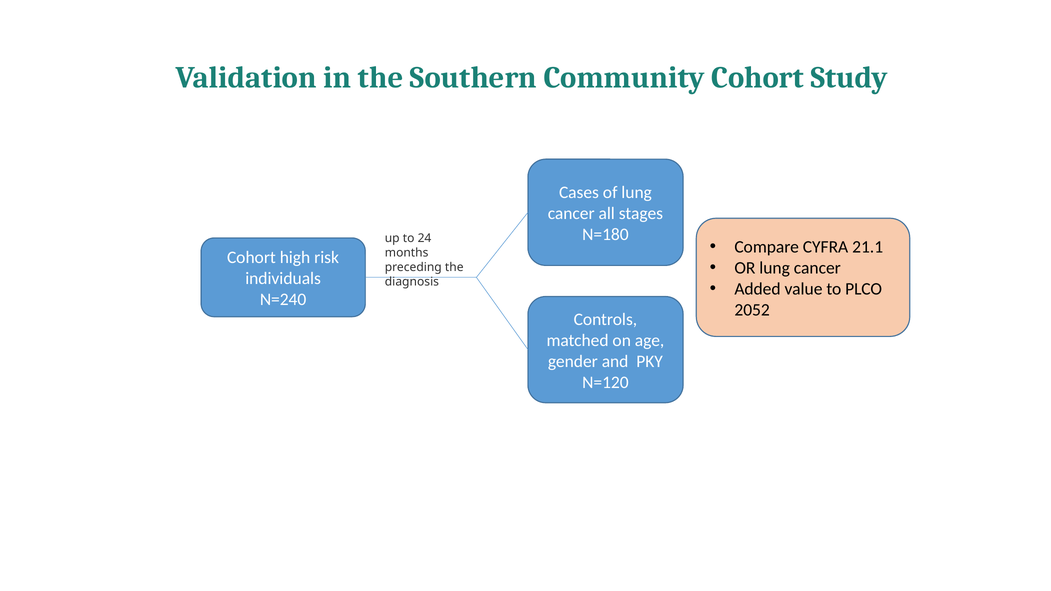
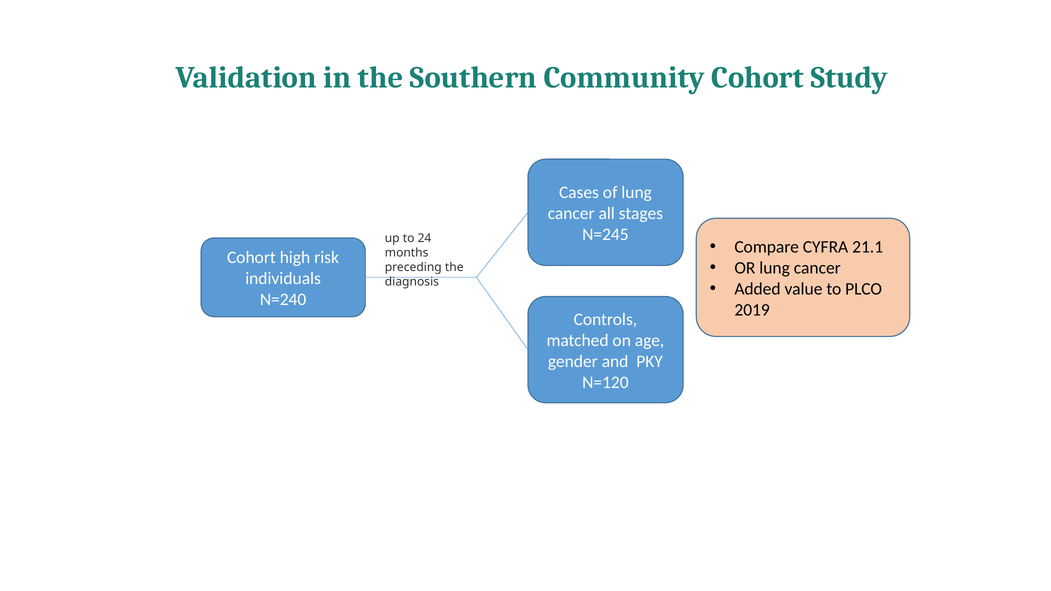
N=180: N=180 -> N=245
2052: 2052 -> 2019
